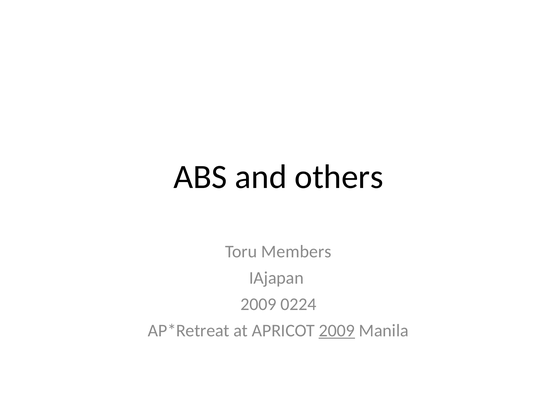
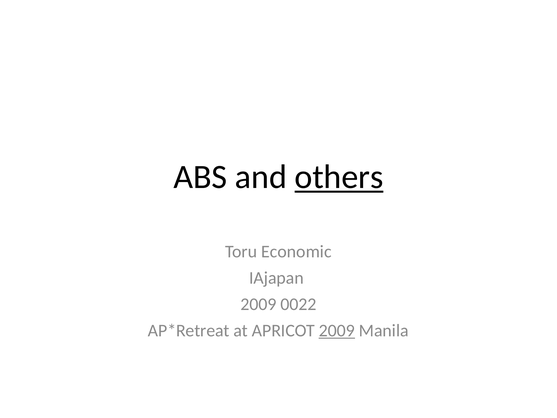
others underline: none -> present
Members: Members -> Economic
0224: 0224 -> 0022
